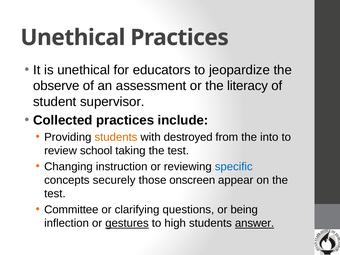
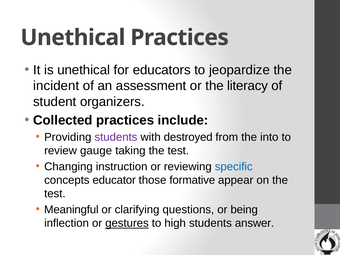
observe: observe -> incident
supervisor: supervisor -> organizers
students at (116, 137) colour: orange -> purple
school: school -> gauge
securely: securely -> educator
onscreen: onscreen -> formative
Committee: Committee -> Meaningful
answer underline: present -> none
